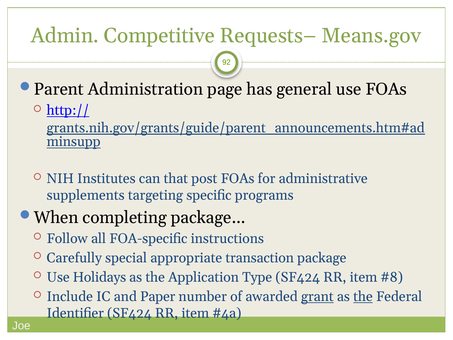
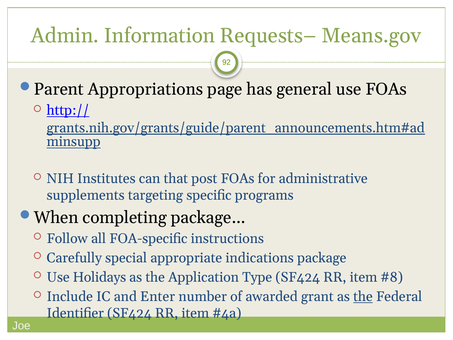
Competitive: Competitive -> Information
Administration: Administration -> Appropriations
transaction: transaction -> indications
Paper: Paper -> Enter
grant underline: present -> none
